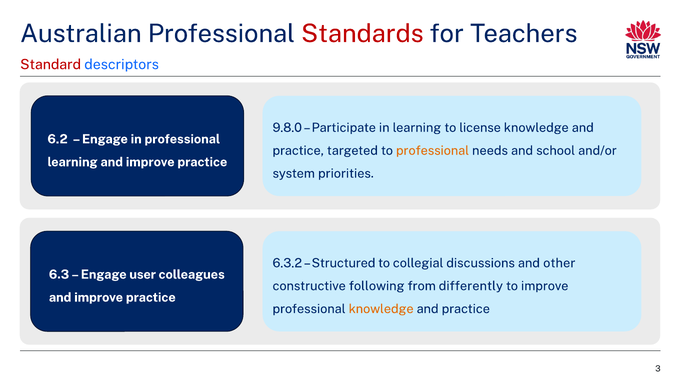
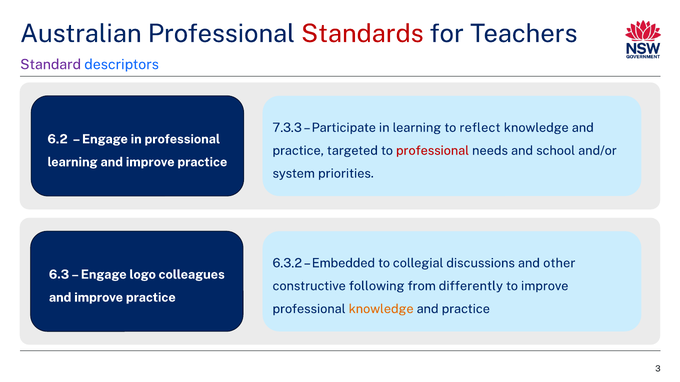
Standard colour: red -> purple
9.8.0: 9.8.0 -> 7.3.3
license: license -> reflect
professional at (433, 151) colour: orange -> red
Structured: Structured -> Embedded
user: user -> logo
